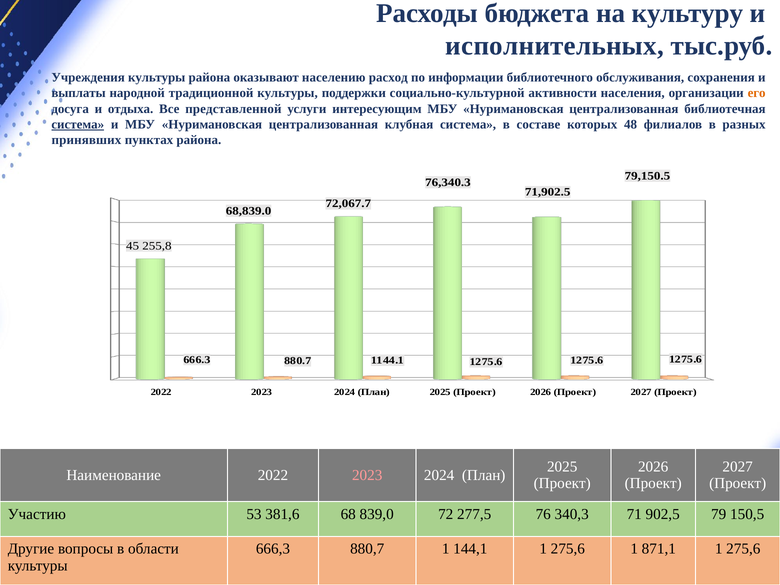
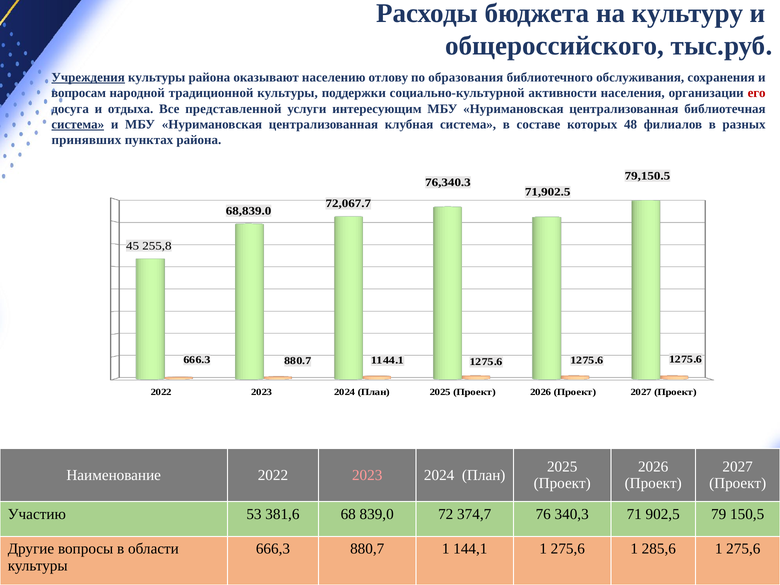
исполнительных: исполнительных -> общероссийского
Учреждения underline: none -> present
расход: расход -> отлову
информации: информации -> образования
выплаты: выплаты -> вопросам
его colour: orange -> red
277,5: 277,5 -> 374,7
871,1: 871,1 -> 285,6
